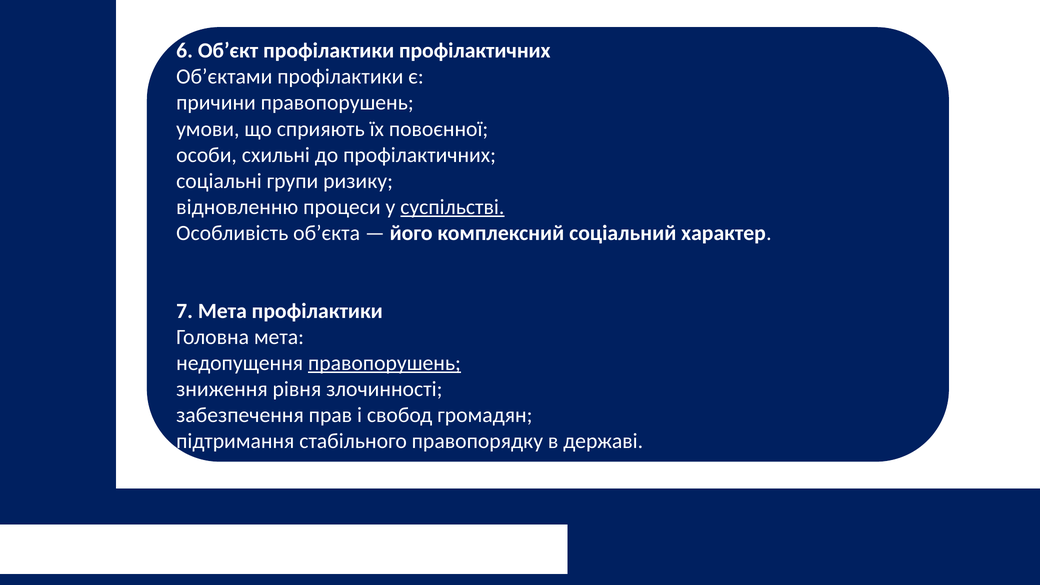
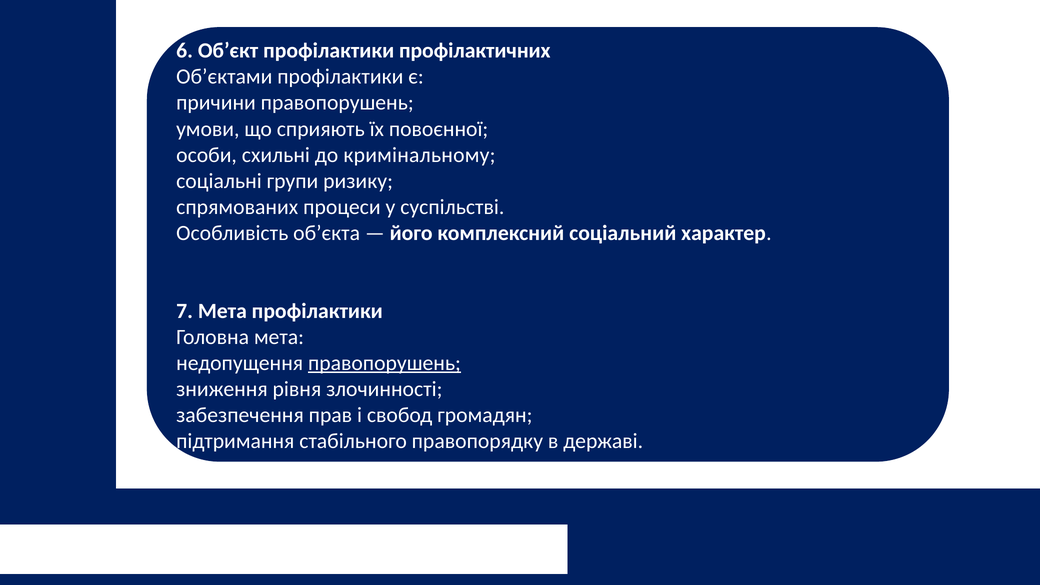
до профілактичних: профілактичних -> кримінальному
відновленню: відновленню -> спрямованих
суспільстві underline: present -> none
